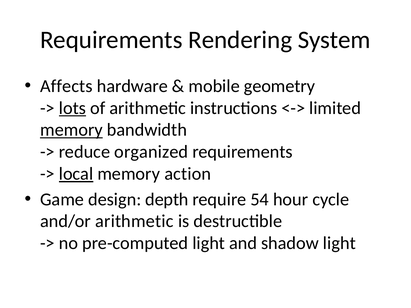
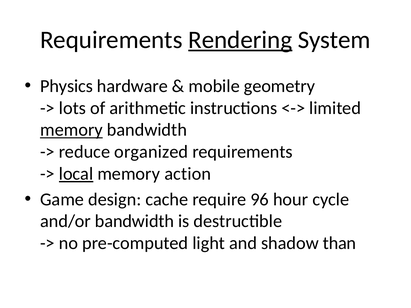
Rendering underline: none -> present
Affects: Affects -> Physics
lots underline: present -> none
depth: depth -> cache
54: 54 -> 96
and/or arithmetic: arithmetic -> bandwidth
shadow light: light -> than
